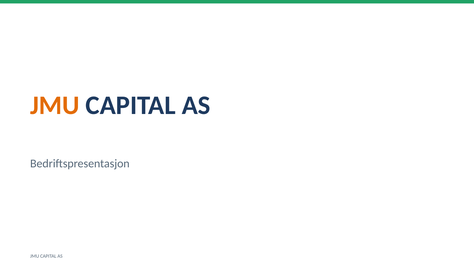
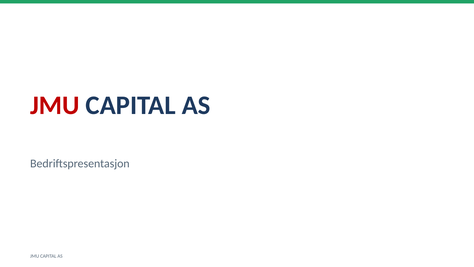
JMU at (55, 105) colour: orange -> red
